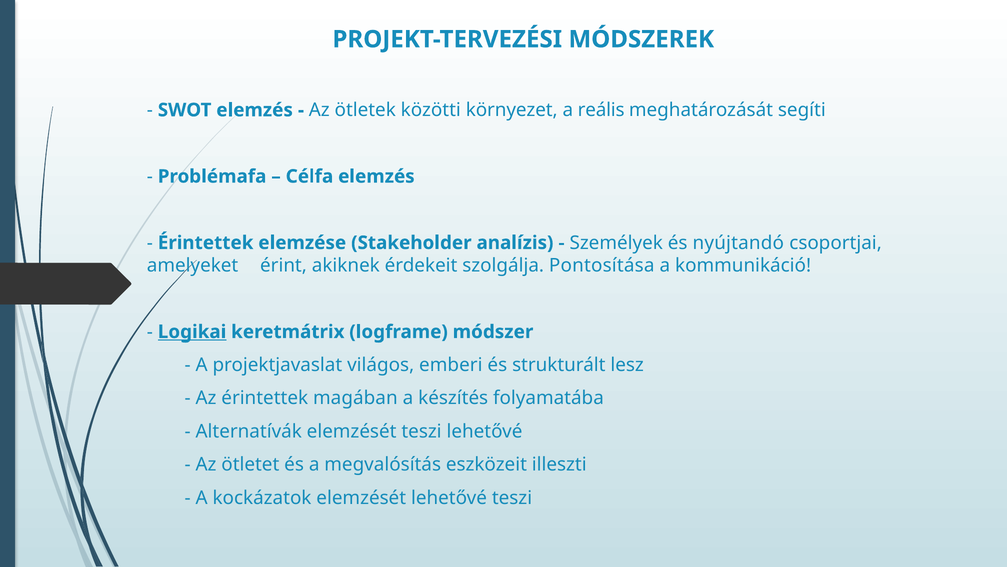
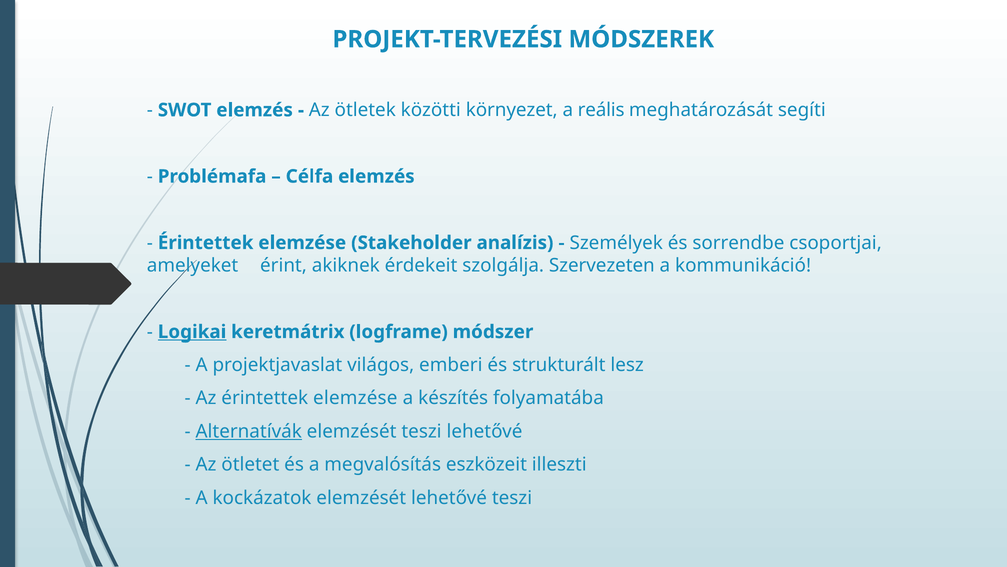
nyújtandó: nyújtandó -> sorrendbe
Pontosítása: Pontosítása -> Szervezeten
Az érintettek magában: magában -> elemzése
Alternatívák underline: none -> present
